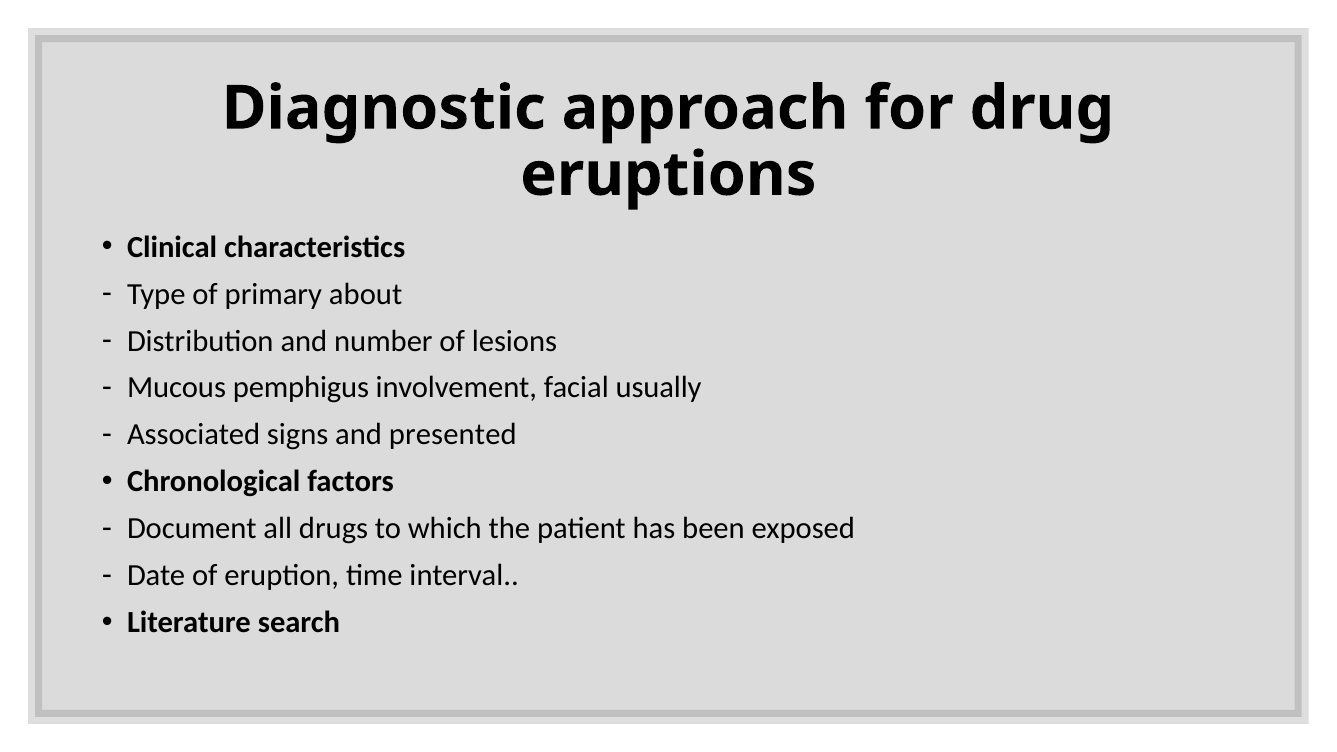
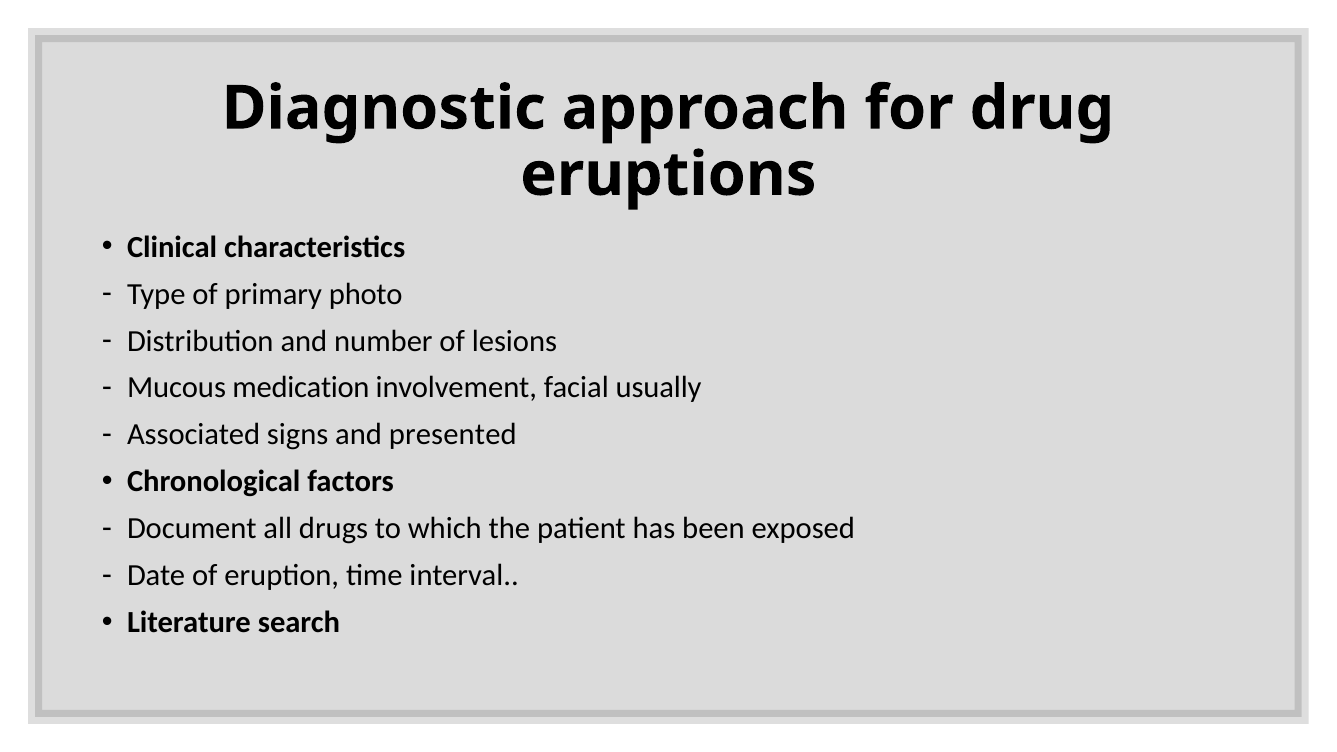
about: about -> photo
pemphigus: pemphigus -> medication
